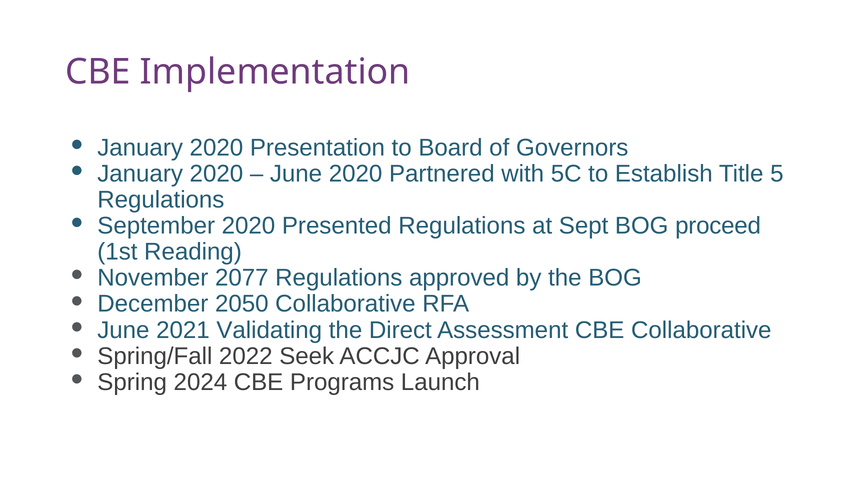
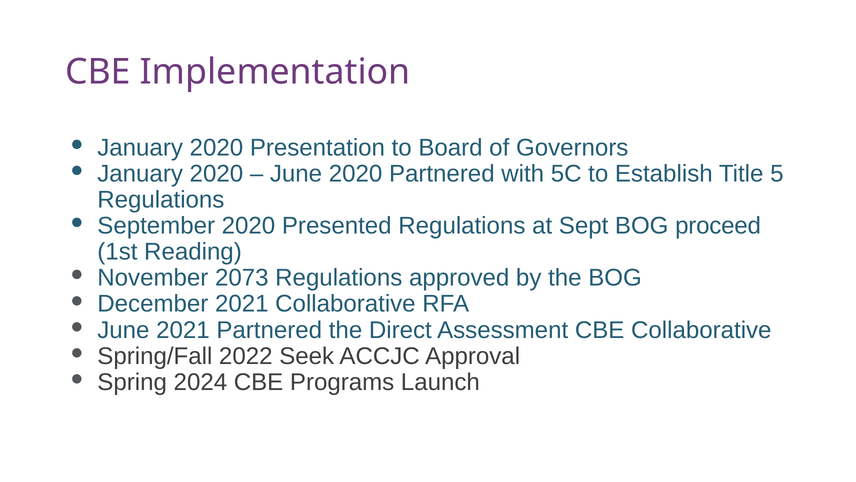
2077: 2077 -> 2073
December 2050: 2050 -> 2021
2021 Validating: Validating -> Partnered
